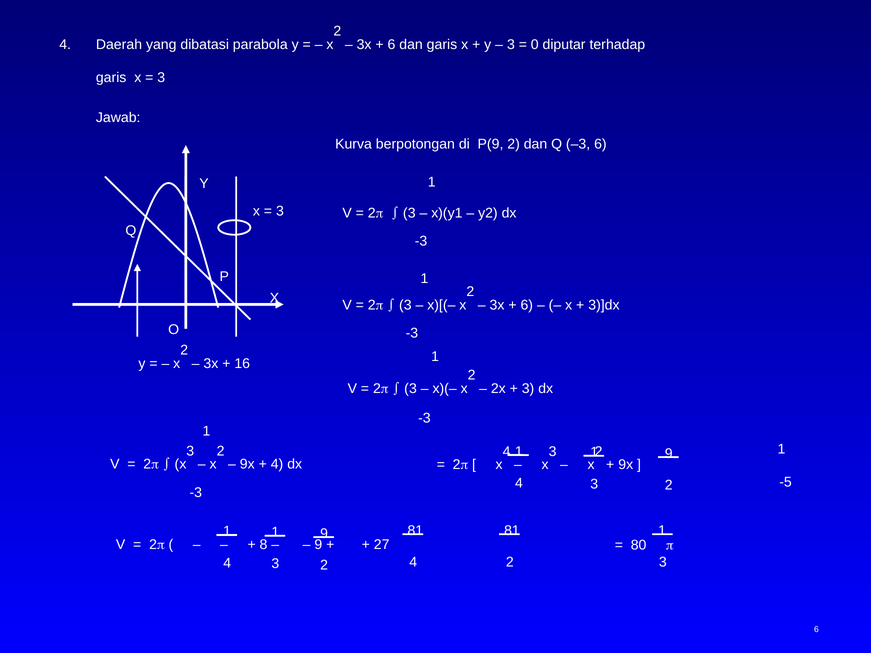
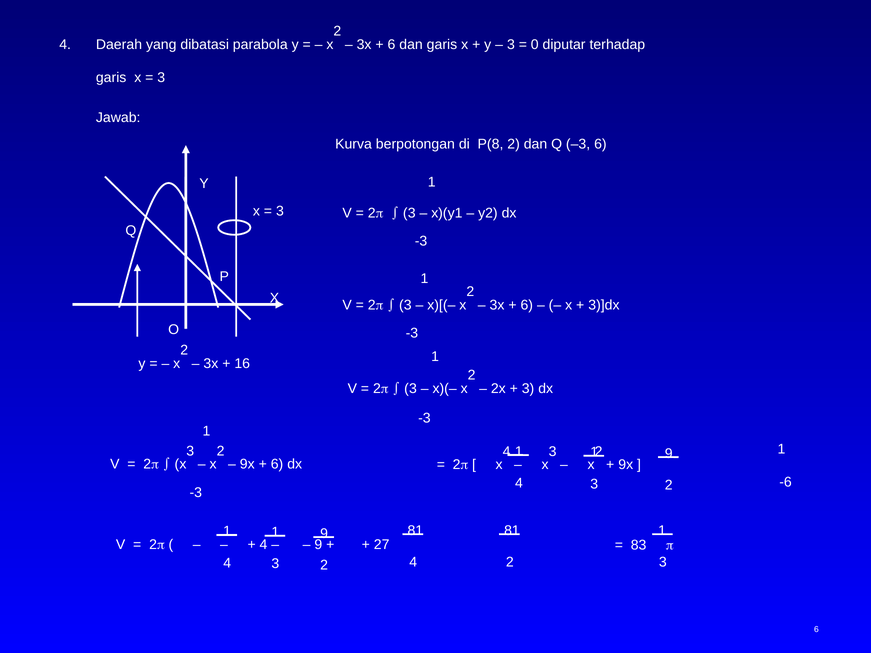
P(9: P(9 -> P(8
4 at (277, 464): 4 -> 6
-5: -5 -> -6
8 at (263, 545): 8 -> 4
80: 80 -> 83
